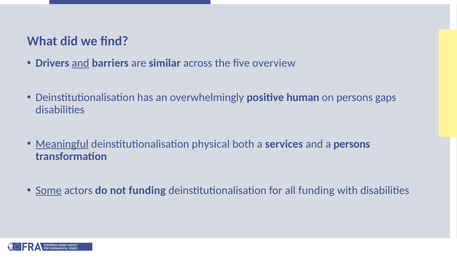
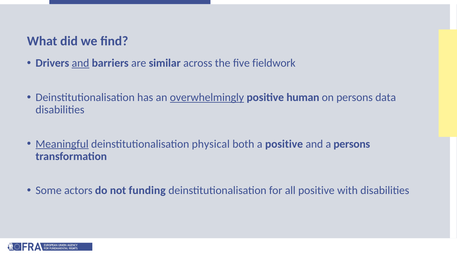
overview: overview -> fieldwork
overwhelmingly underline: none -> present
gaps: gaps -> data
a services: services -> positive
Some underline: present -> none
all funding: funding -> positive
